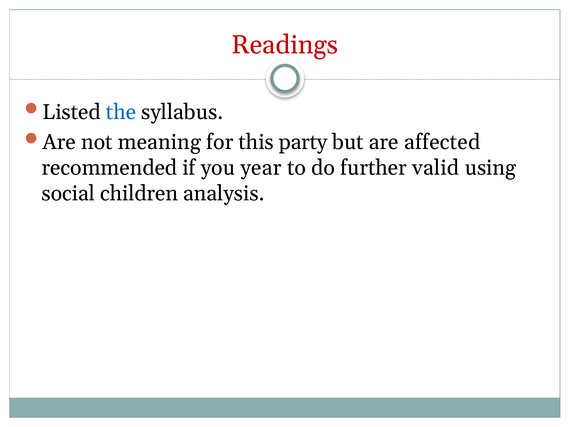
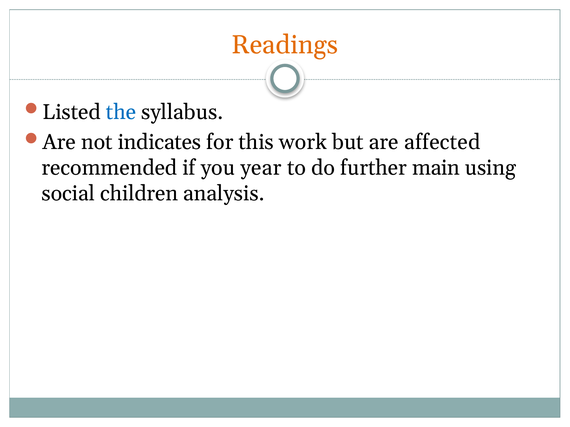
Readings colour: red -> orange
meaning: meaning -> indicates
party: party -> work
valid: valid -> main
